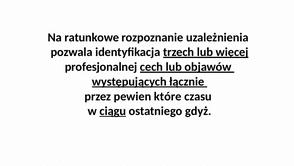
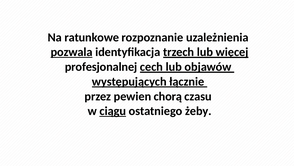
pozwala underline: none -> present
które: które -> chorą
gdyż: gdyż -> żeby
